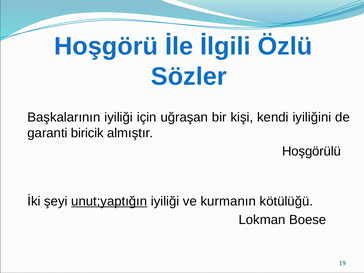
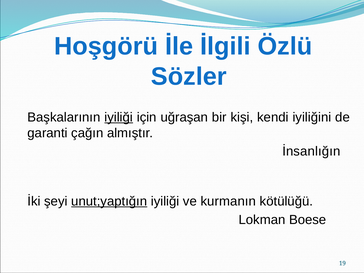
iyiliği at (119, 117) underline: none -> present
biricik: biricik -> çağın
Hoşgörülü: Hoşgörülü -> İnsanlığın
